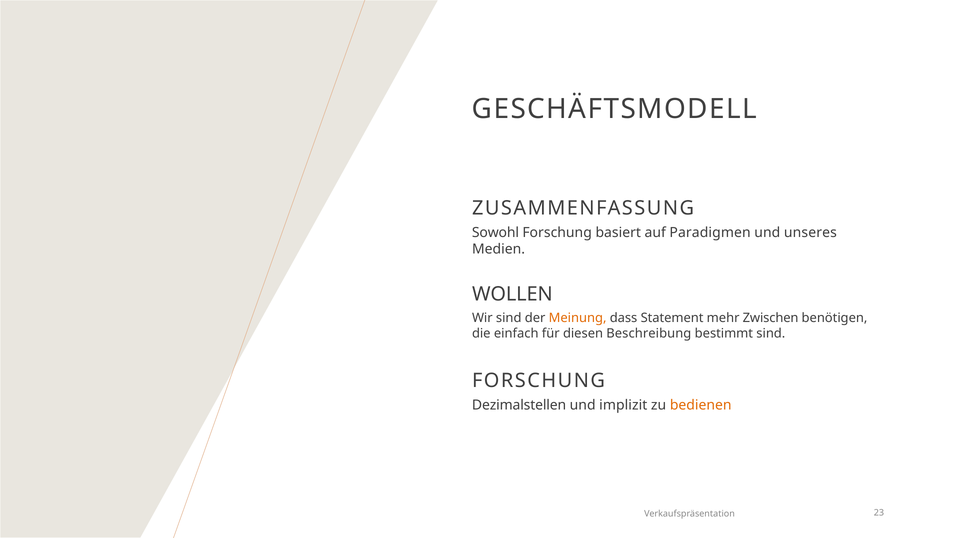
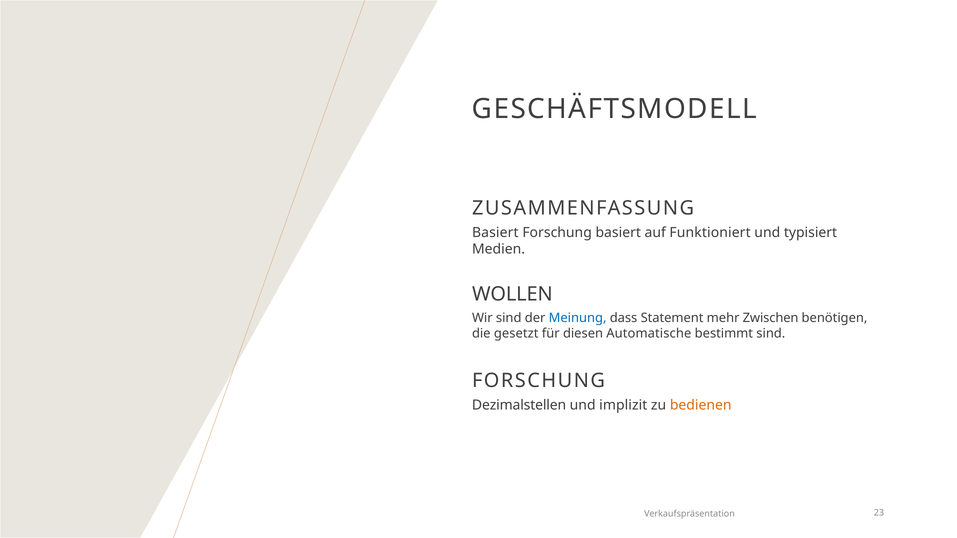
Sowohl at (495, 233): Sowohl -> Basiert
Paradigmen: Paradigmen -> Funktioniert
unseres: unseres -> typisiert
Meinung colour: orange -> blue
einfach: einfach -> gesetzt
Beschreibung: Beschreibung -> Automatische
